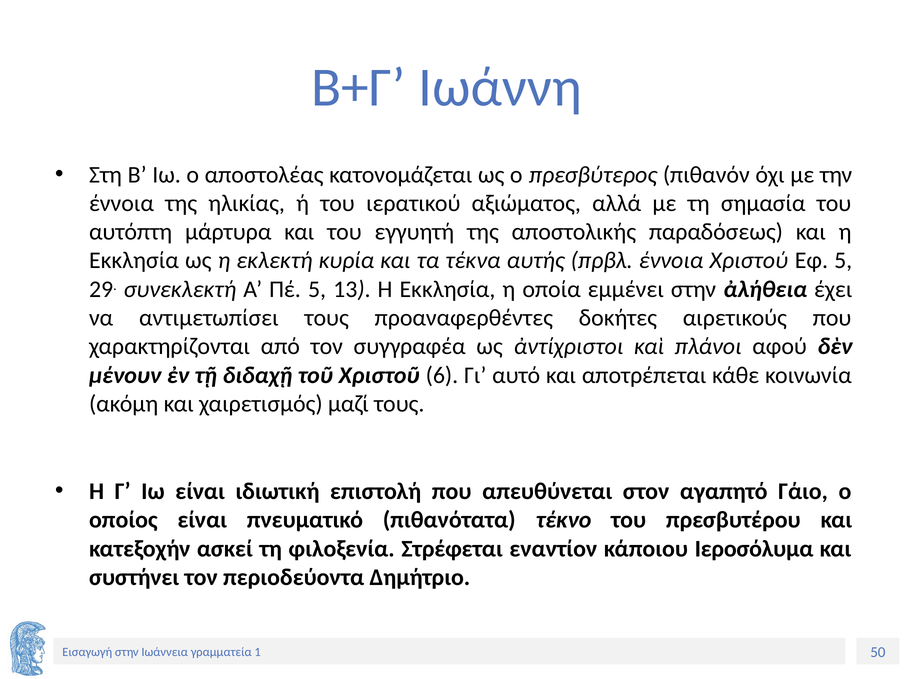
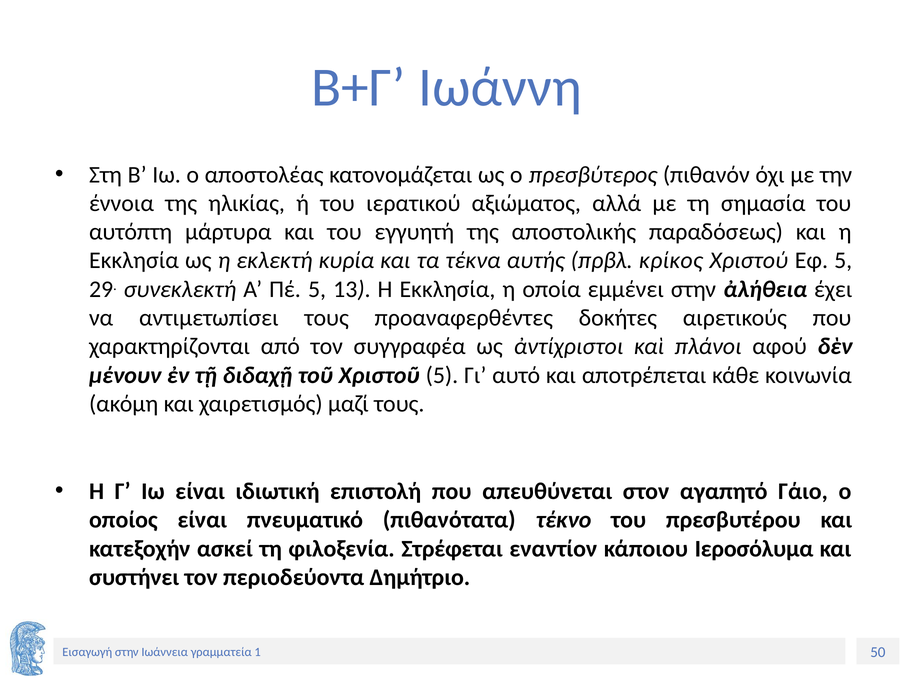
πρβλ έννοια: έννοια -> κρίκος
Χριστοῦ 6: 6 -> 5
